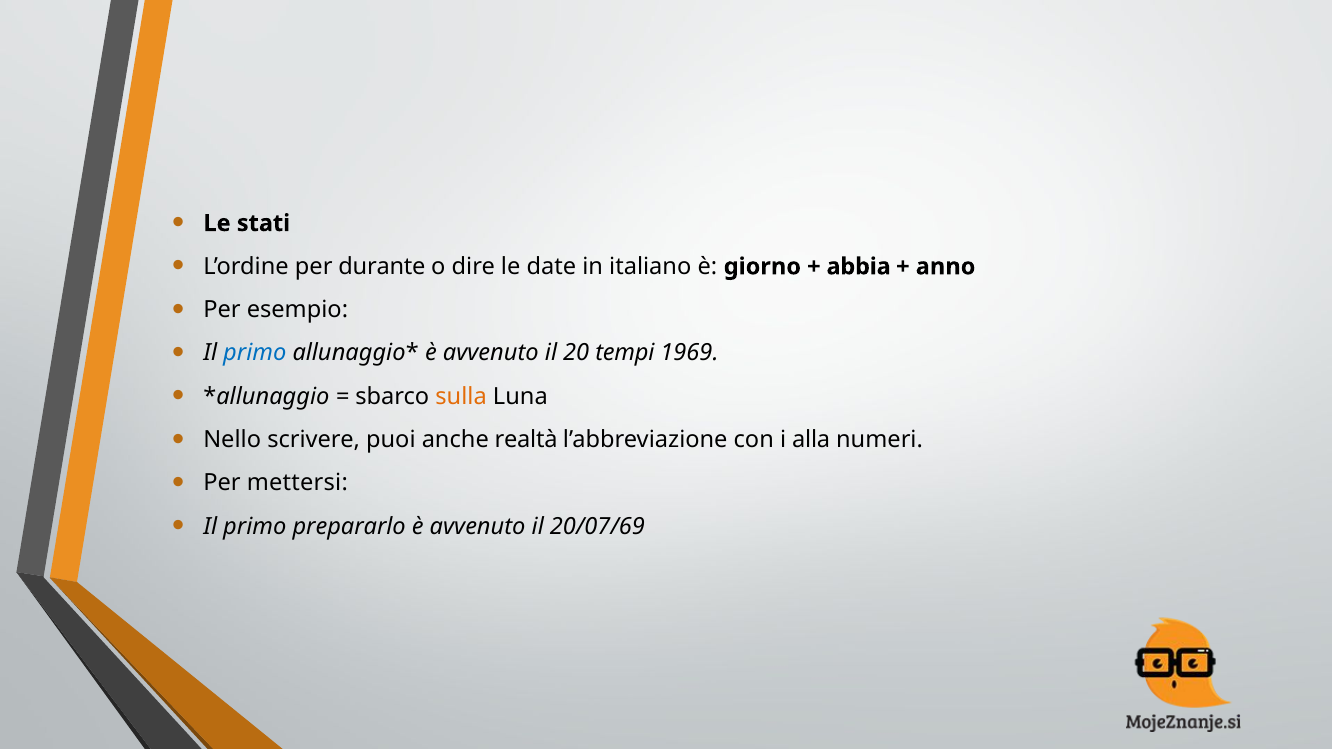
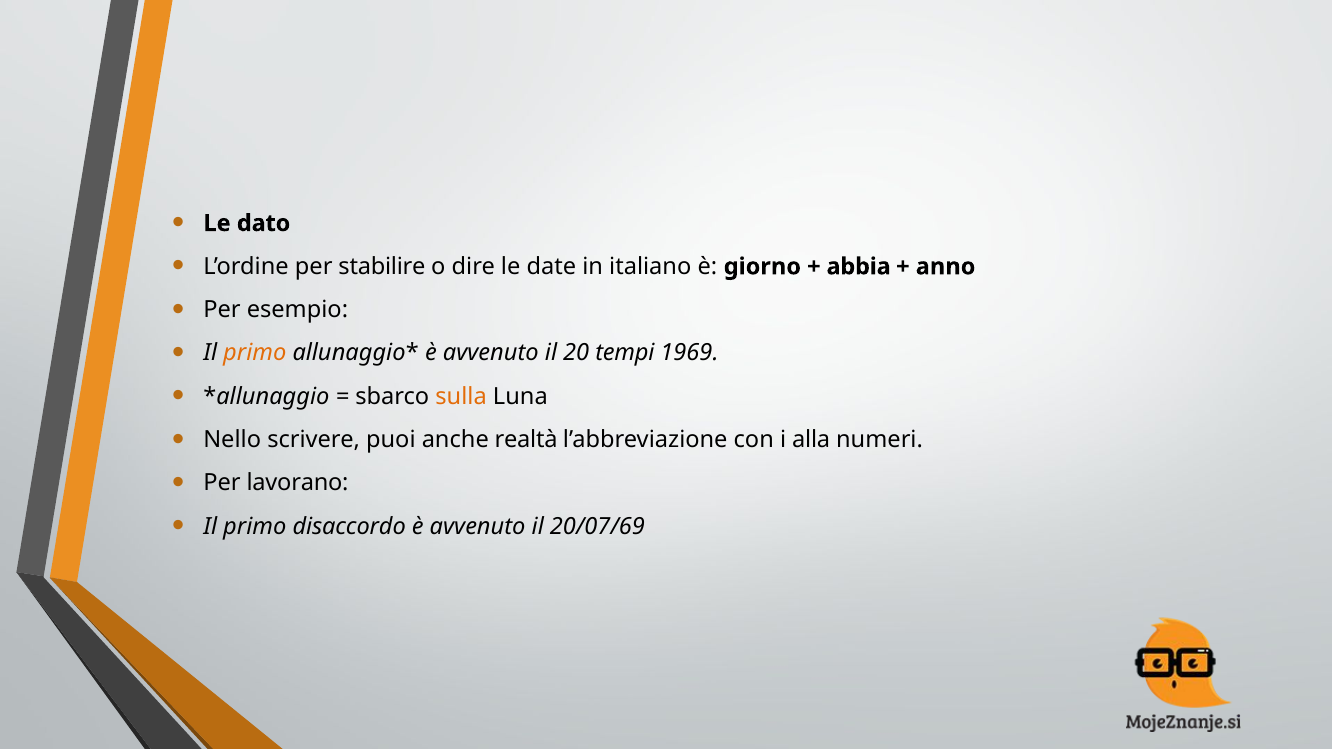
stati: stati -> dato
durante: durante -> stabilire
primo at (255, 353) colour: blue -> orange
mettersi: mettersi -> lavorano
prepararlo: prepararlo -> disaccordo
